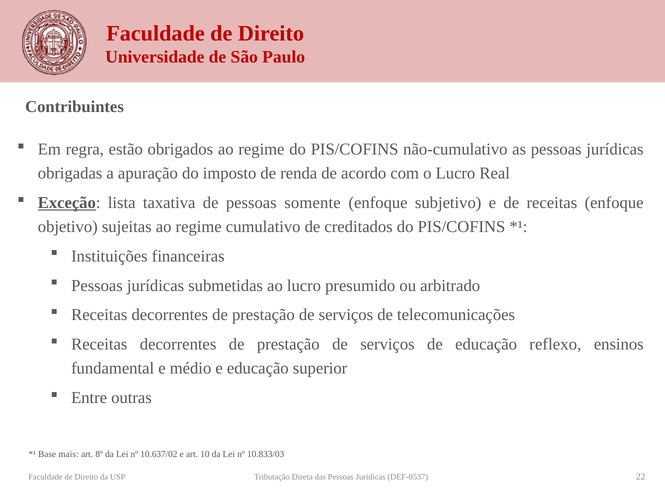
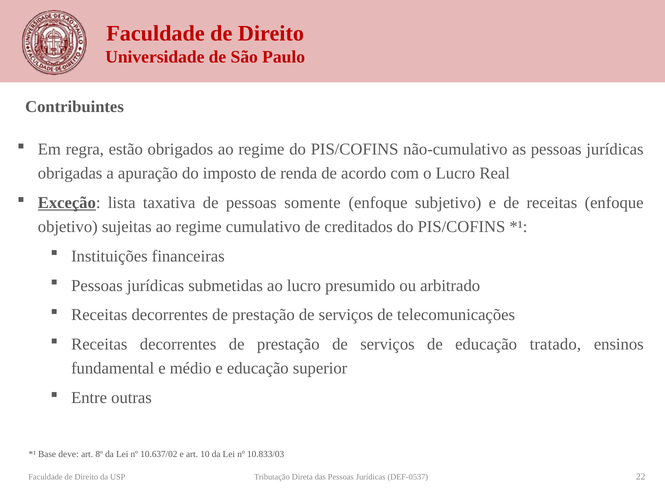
reflexo: reflexo -> tratado
mais: mais -> deve
